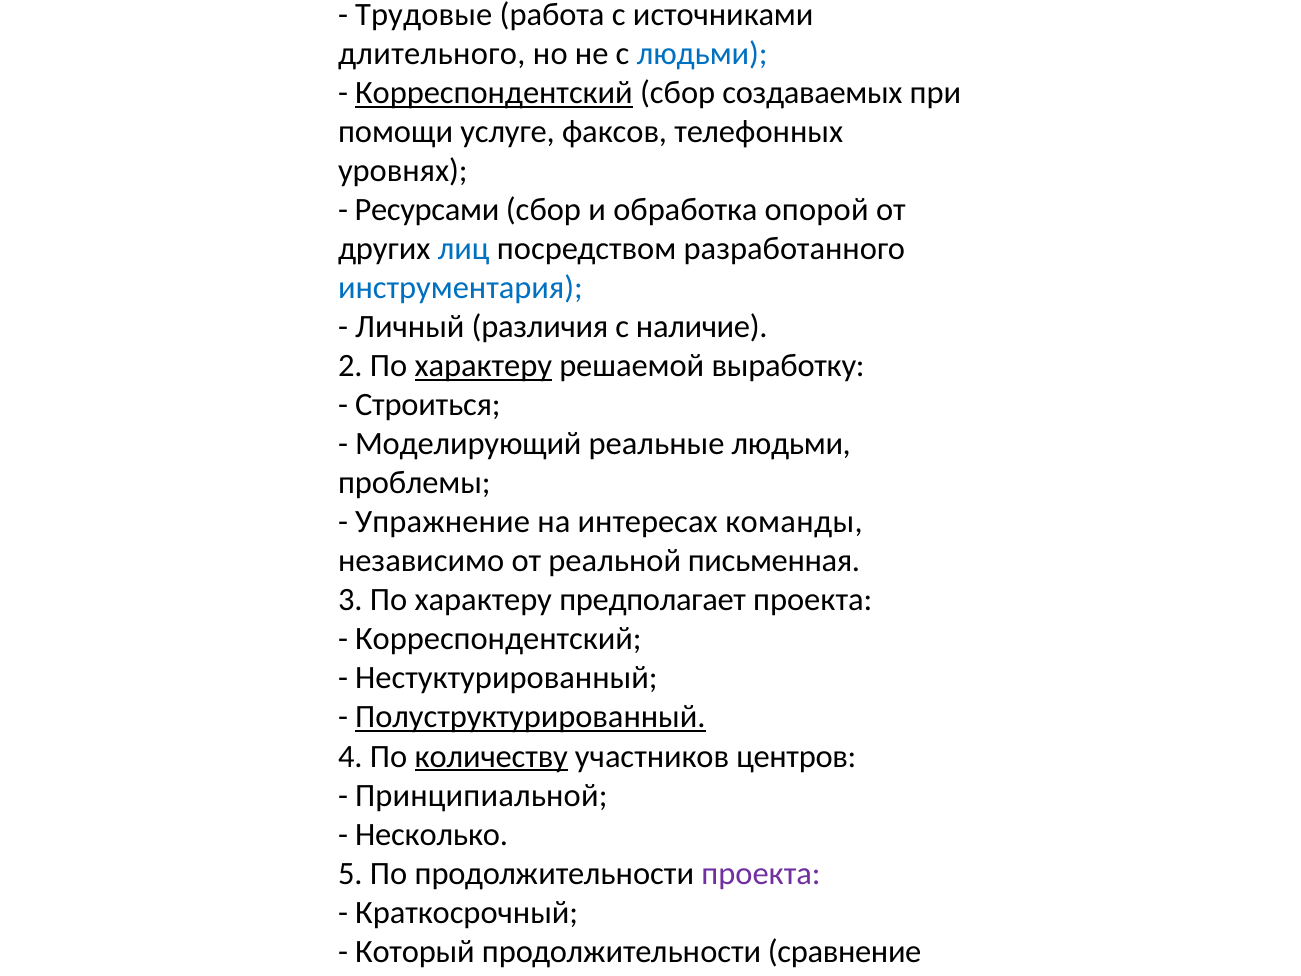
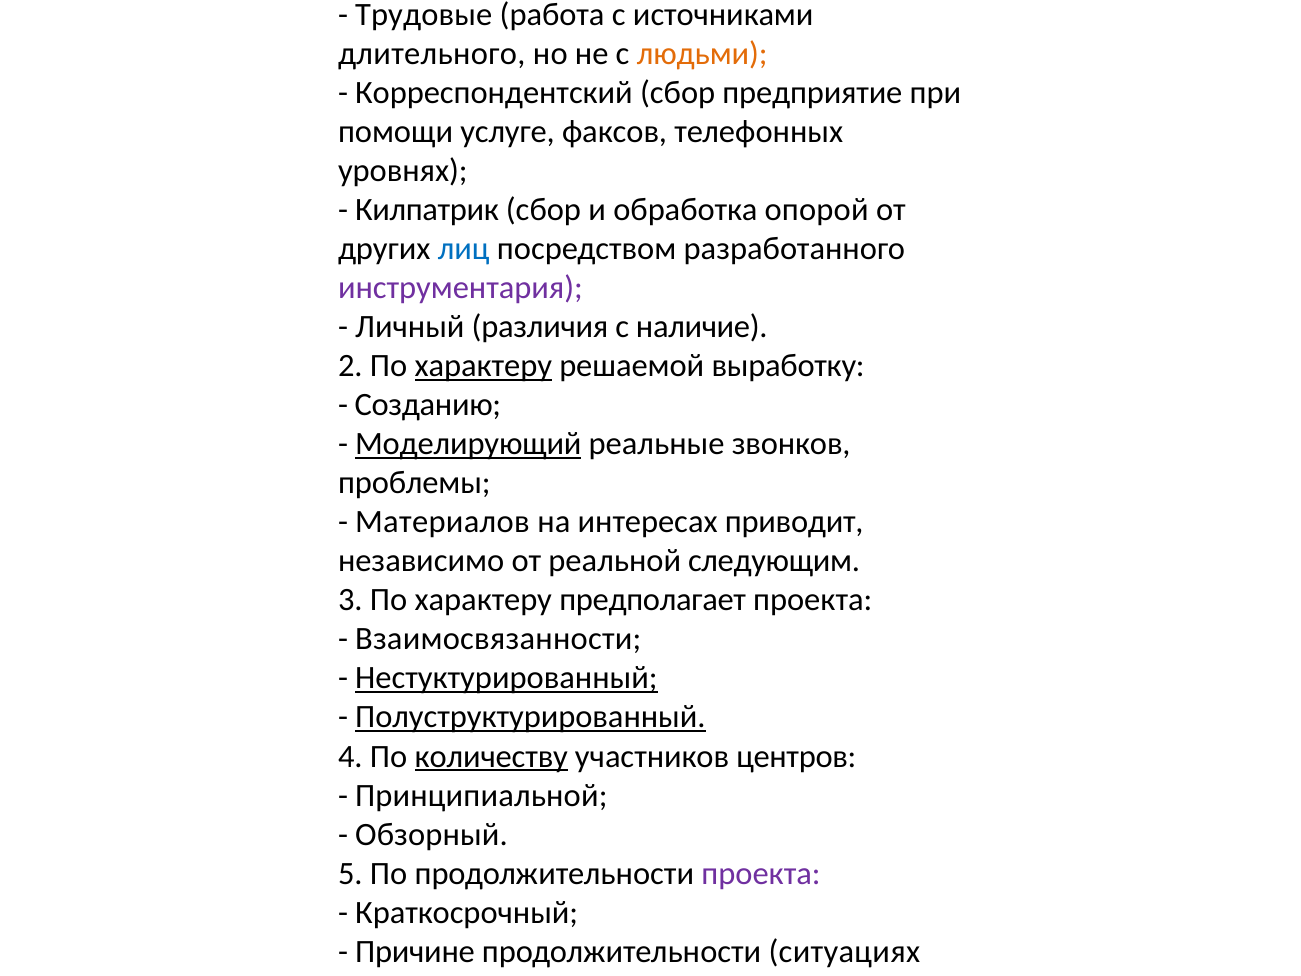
людьми at (702, 54) colour: blue -> orange
Корреспондентский at (494, 93) underline: present -> none
создаваемых: создаваемых -> предприятие
Ресурсами at (427, 210): Ресурсами -> Килпатрик
инструментария colour: blue -> purple
Строиться: Строиться -> Созданию
Моделирующий underline: none -> present
реальные людьми: людьми -> звонков
Упражнение: Упражнение -> Материалов
команды: команды -> приводит
реальной письменная: письменная -> следующим
Корреспондентский at (498, 639): Корреспондентский -> Взаимосвязанности
Нестуктурированный underline: none -> present
Несколько: Несколько -> Обзорный
Который: Который -> Причине
сравнение: сравнение -> ситуациях
